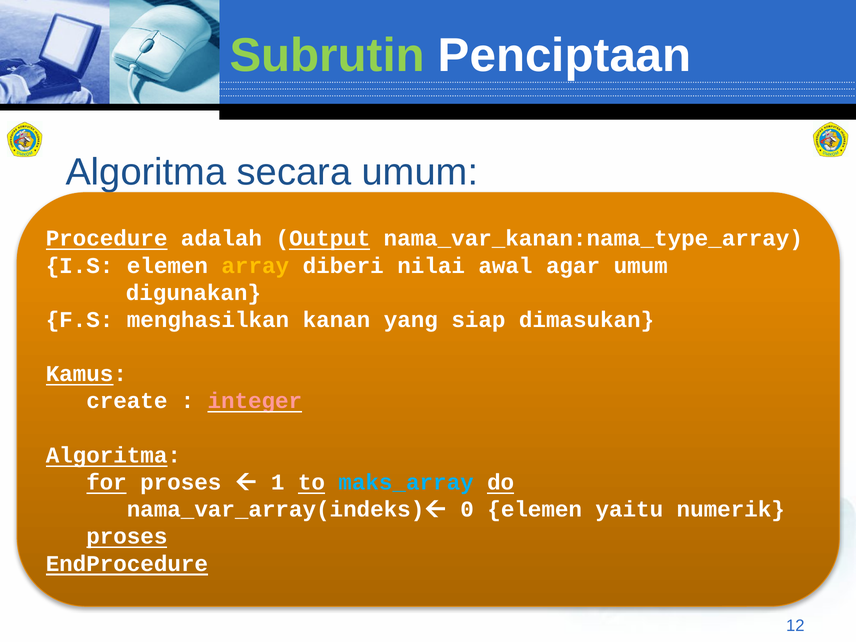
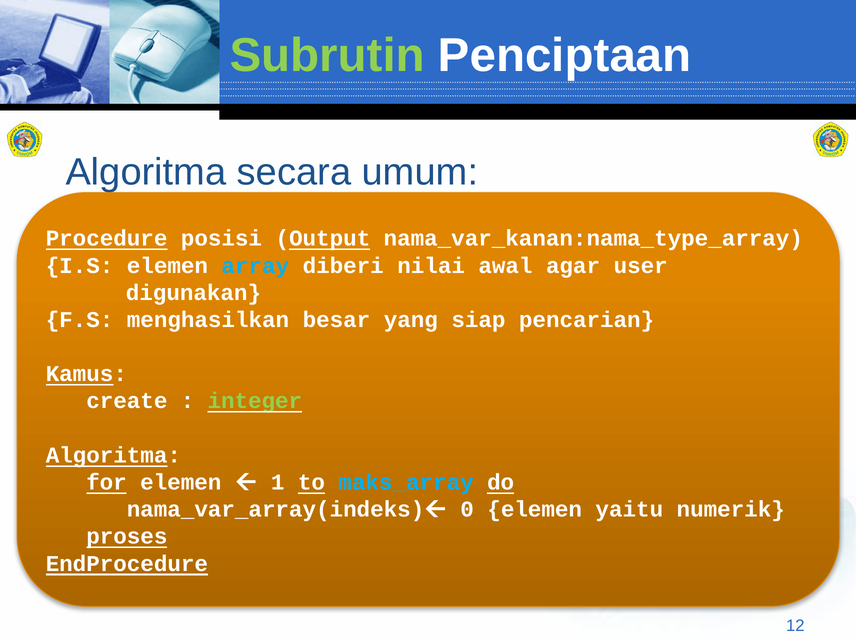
adalah: adalah -> posisi
array colour: yellow -> light blue
agar umum: umum -> user
kanan: kanan -> besar
dimasukan: dimasukan -> pencarian
integer colour: pink -> light green
for proses: proses -> elemen
